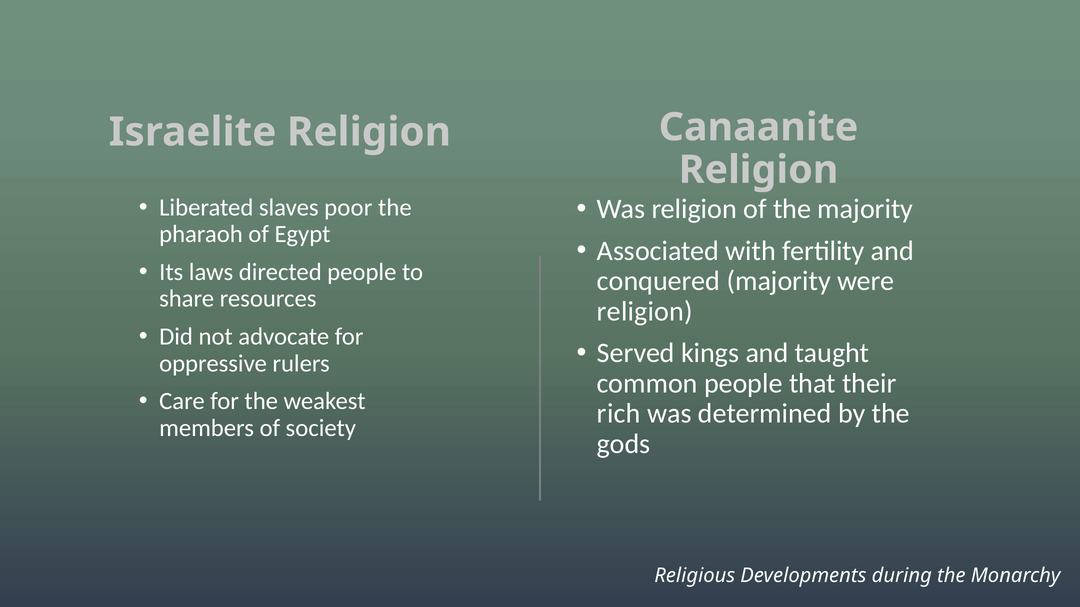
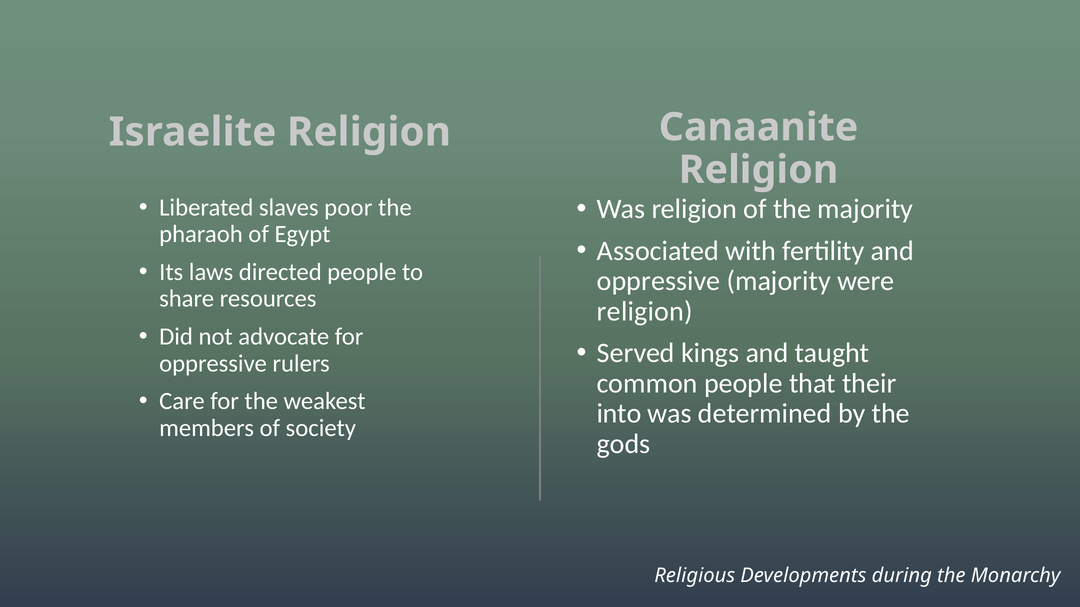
conquered at (659, 281): conquered -> oppressive
rich: rich -> into
